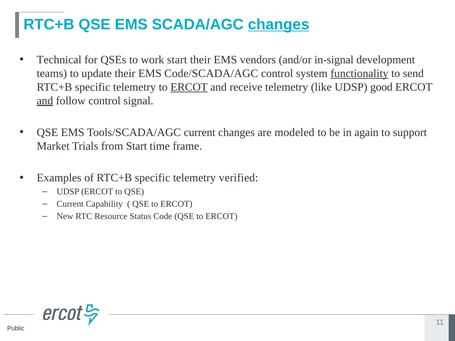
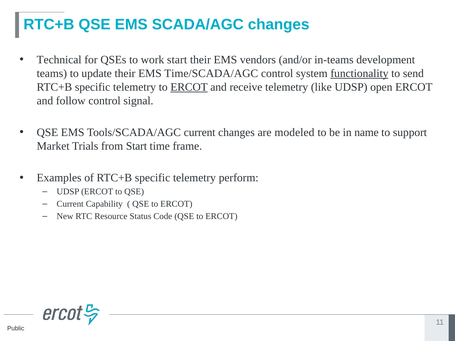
changes at (279, 25) underline: present -> none
in-signal: in-signal -> in-teams
Code/SCADA/AGC: Code/SCADA/AGC -> Time/SCADA/AGC
good: good -> open
and at (45, 101) underline: present -> none
again: again -> name
verified: verified -> perform
